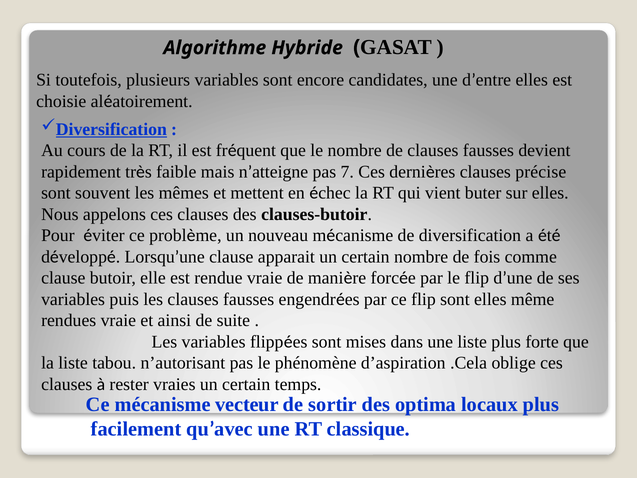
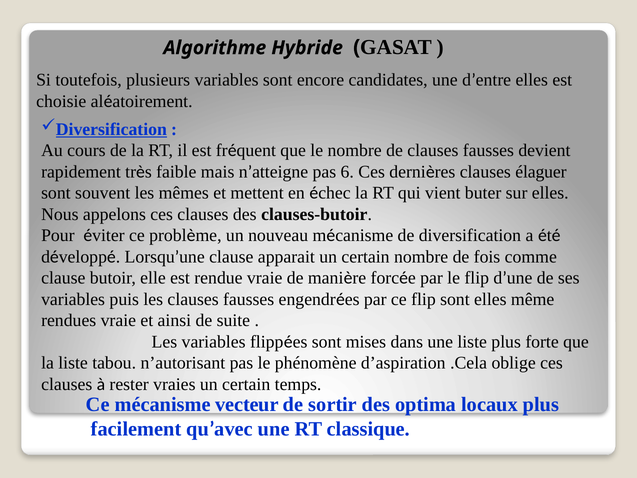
7: 7 -> 6
précise: précise -> élaguer
